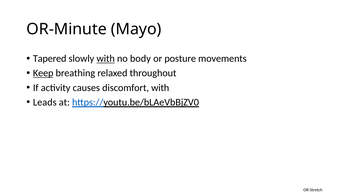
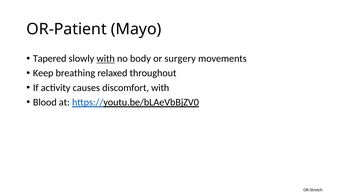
OR-Minute: OR-Minute -> OR-Patient
posture: posture -> surgery
Keep underline: present -> none
Leads: Leads -> Blood
